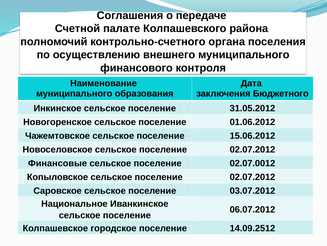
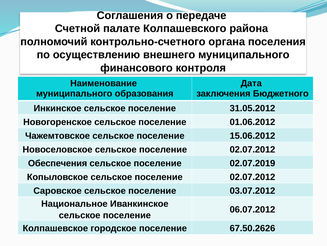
Финансовые: Финансовые -> Обеспечения
02.07.0012: 02.07.0012 -> 02.07.2019
14.09.2512: 14.09.2512 -> 67.50.2626
